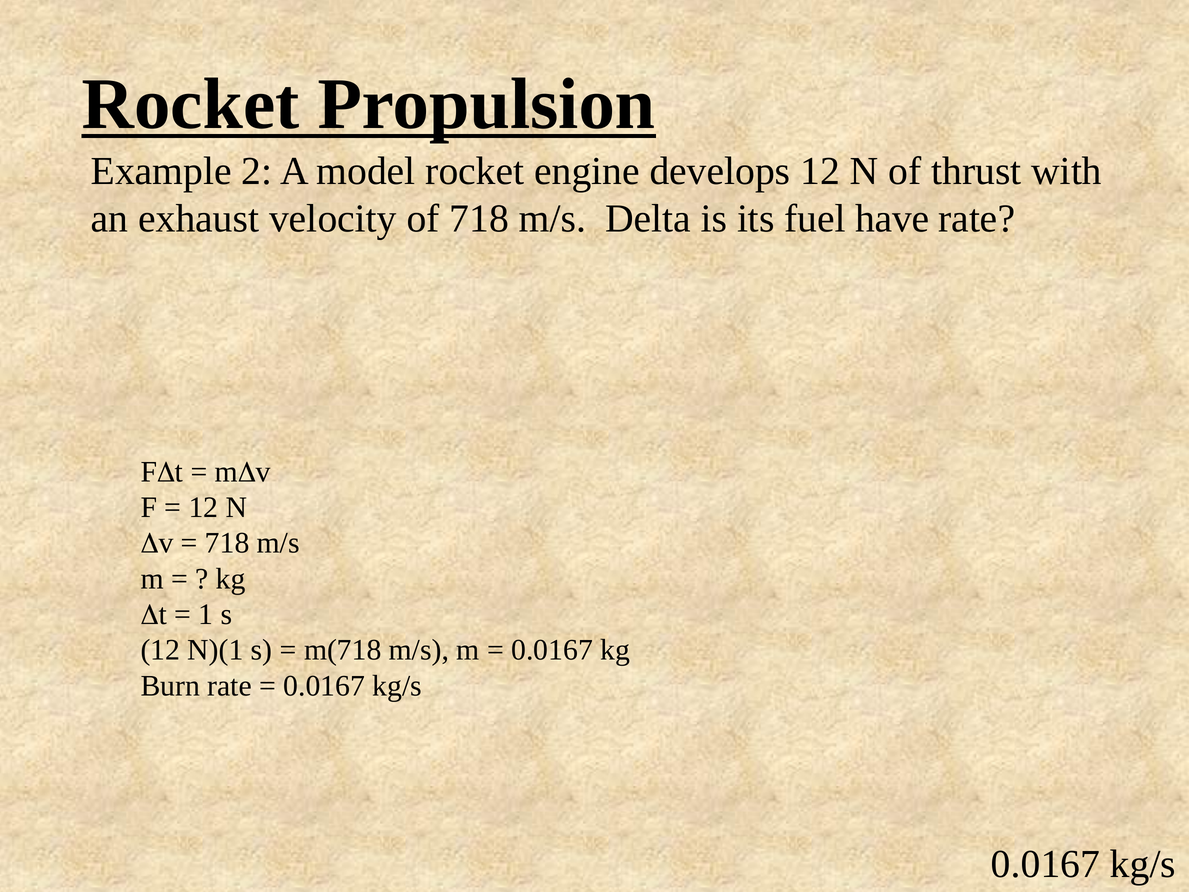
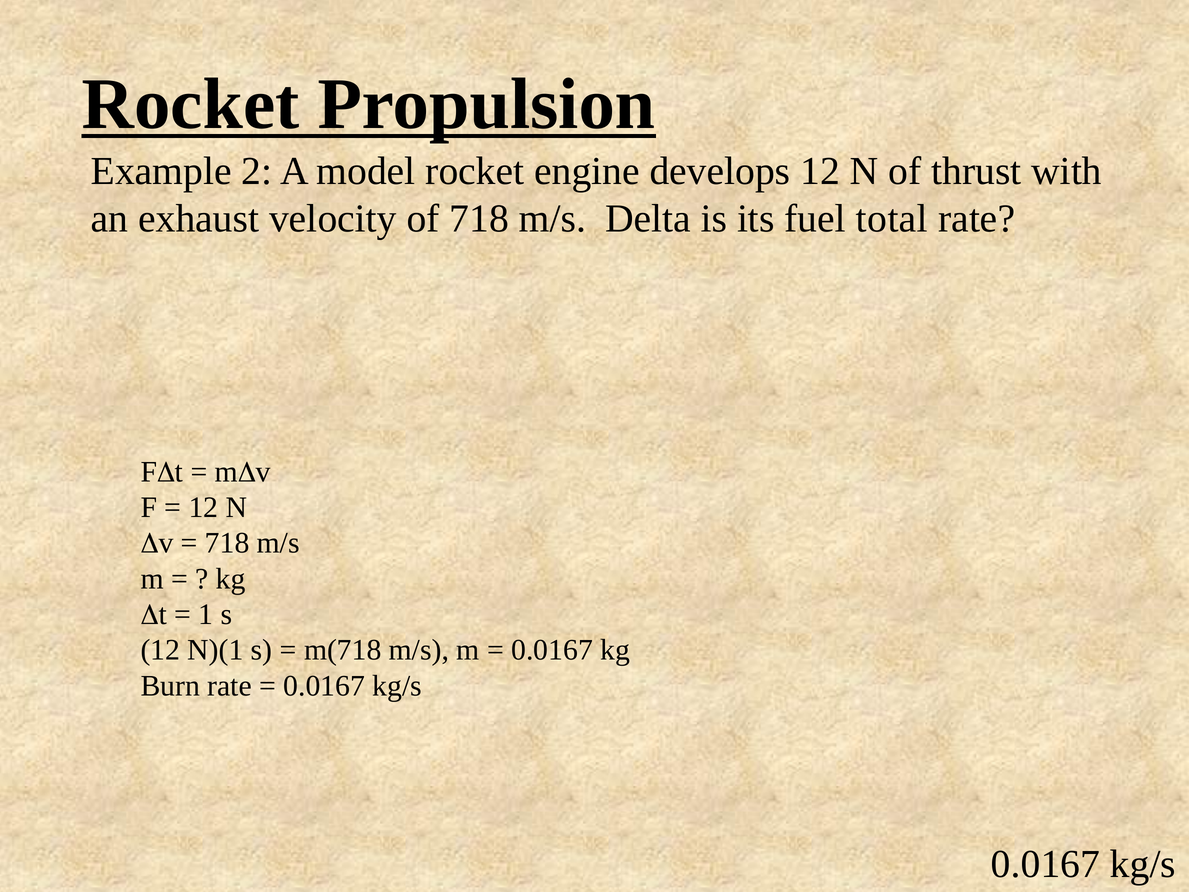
have: have -> total
